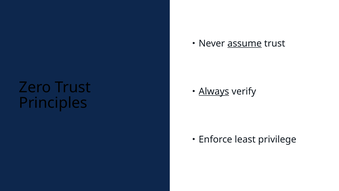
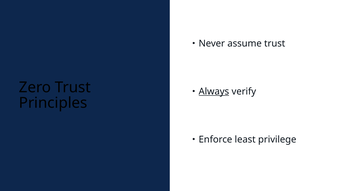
assume underline: present -> none
